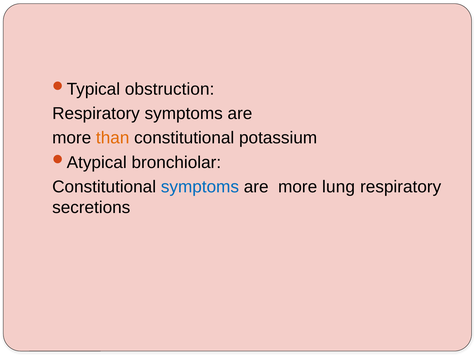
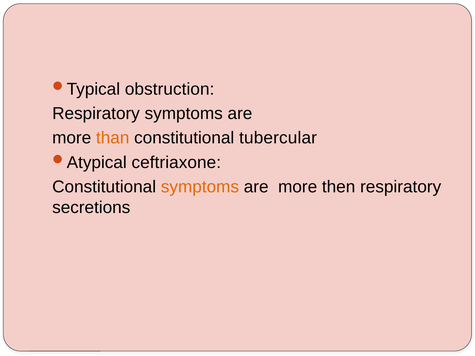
potassium: potassium -> tubercular
bronchiolar: bronchiolar -> ceftriaxone
symptoms at (200, 187) colour: blue -> orange
lung: lung -> then
